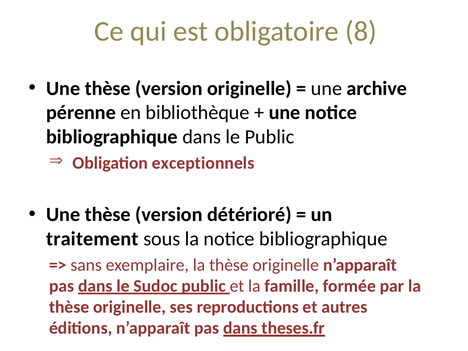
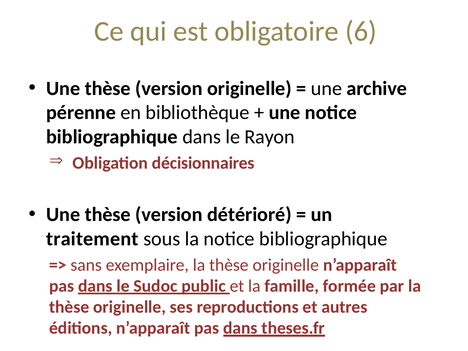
8: 8 -> 6
le Public: Public -> Rayon
exceptionnels: exceptionnels -> décisionnaires
